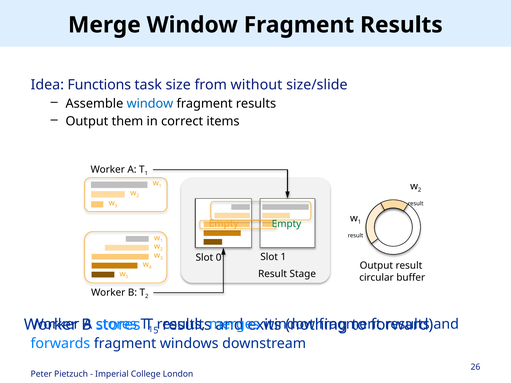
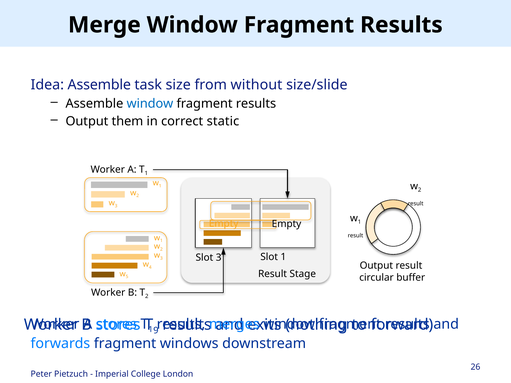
Idea Functions: Functions -> Assemble
items: items -> static
Empty at (287, 224) colour: green -> black
Slot 0: 0 -> 3
5 at (156, 331): 5 -> 9
